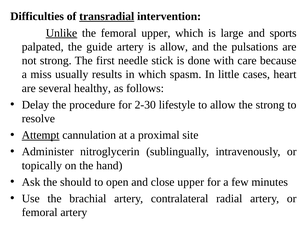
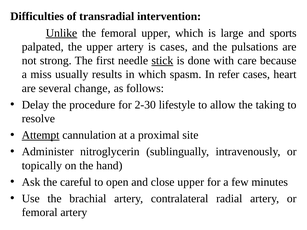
transradial underline: present -> none
the guide: guide -> upper
is allow: allow -> cases
stick underline: none -> present
little: little -> refer
healthy: healthy -> change
the strong: strong -> taking
should: should -> careful
